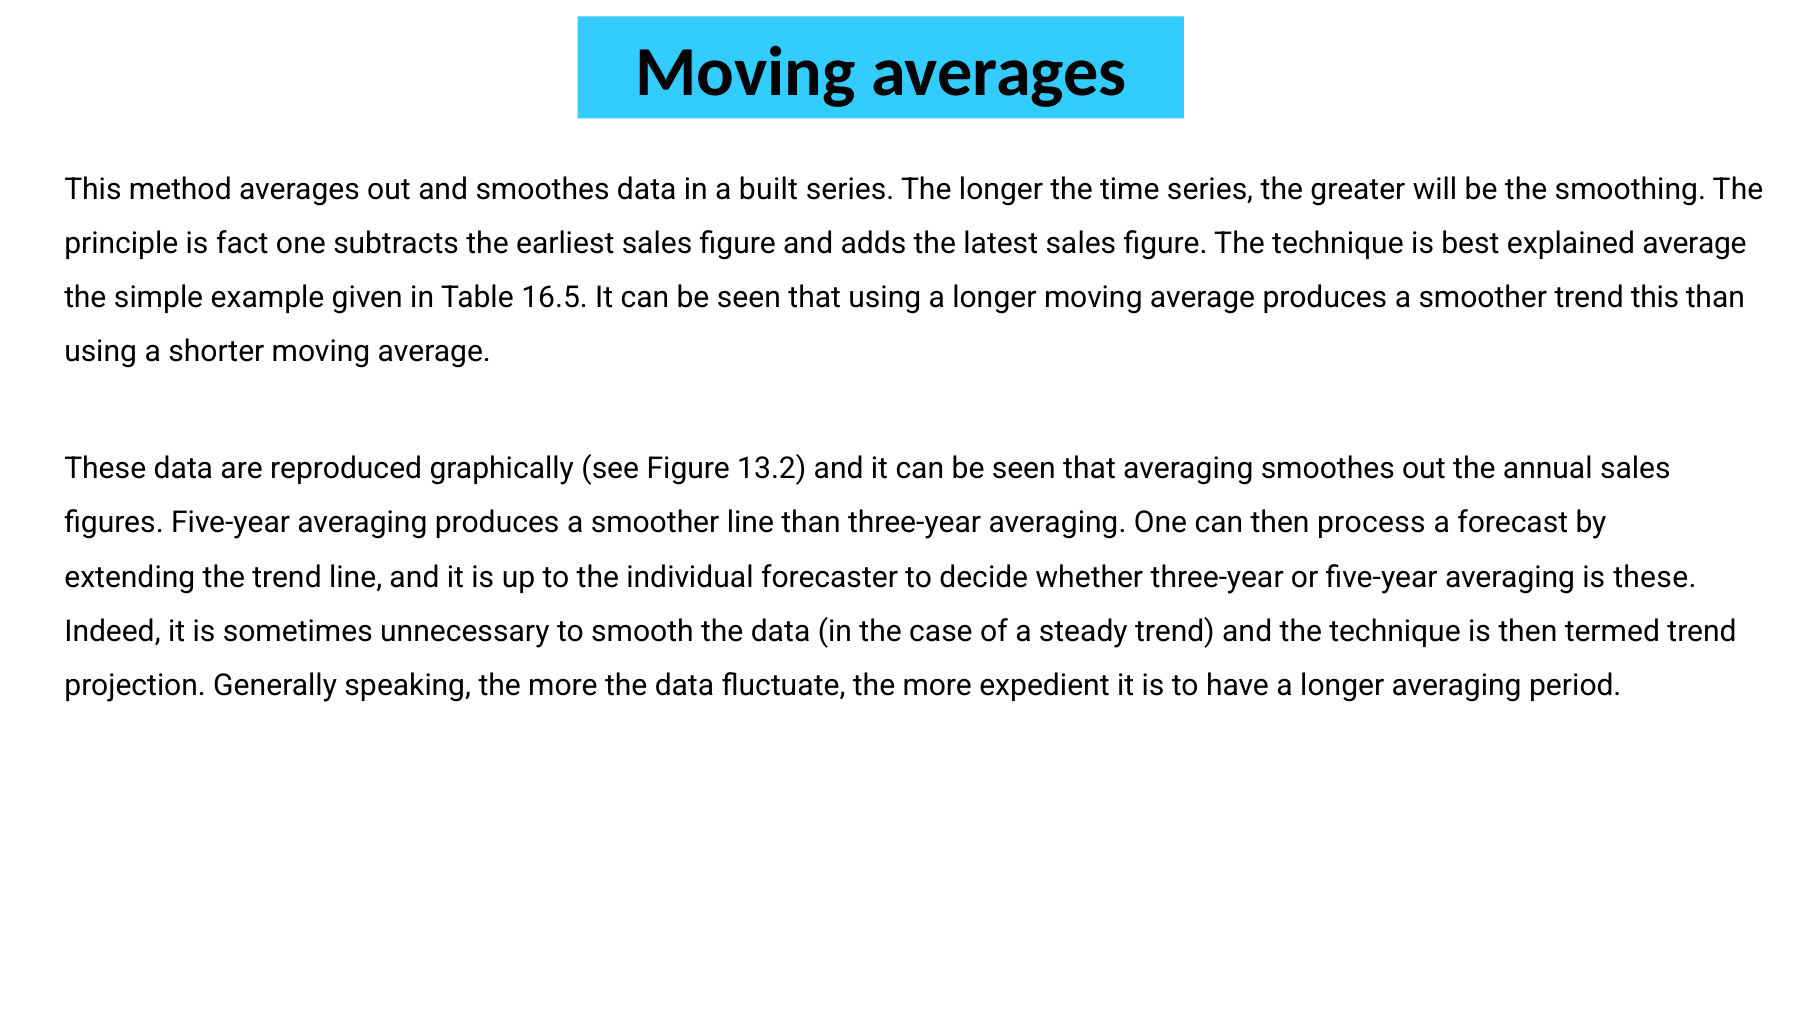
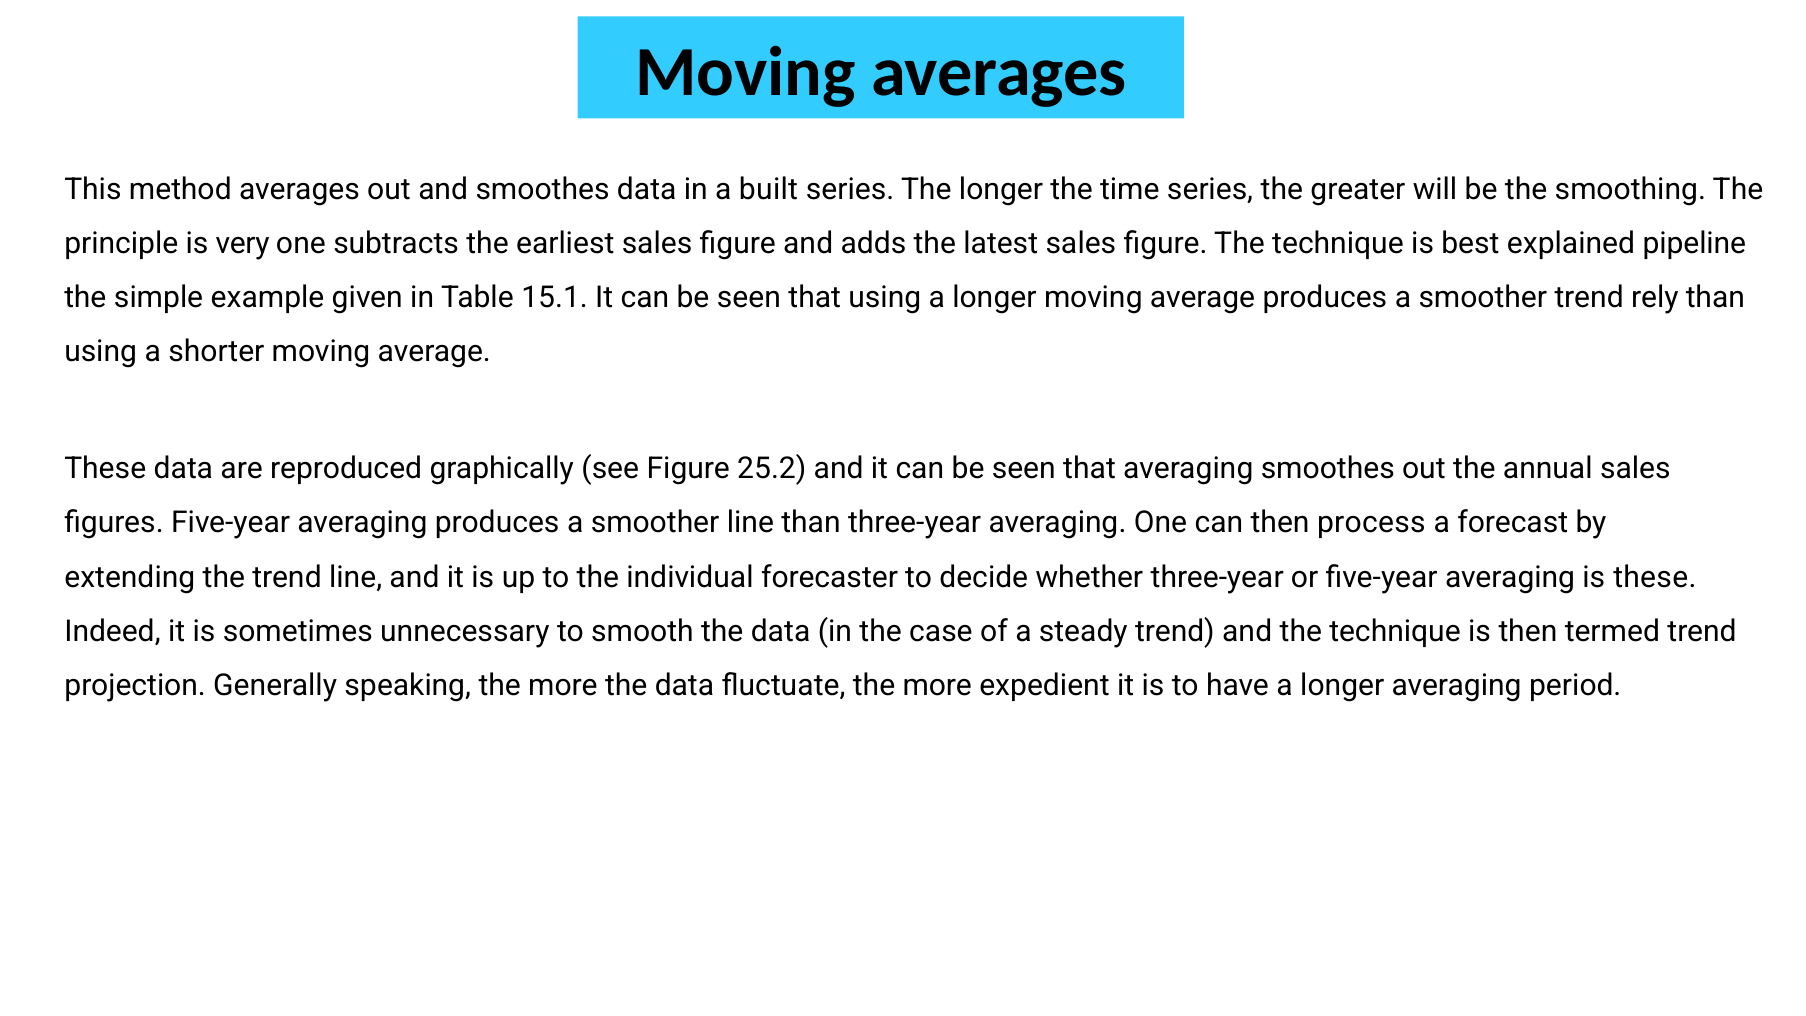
fact: fact -> very
explained average: average -> pipeline
16.5: 16.5 -> 15.1
trend this: this -> rely
13.2: 13.2 -> 25.2
